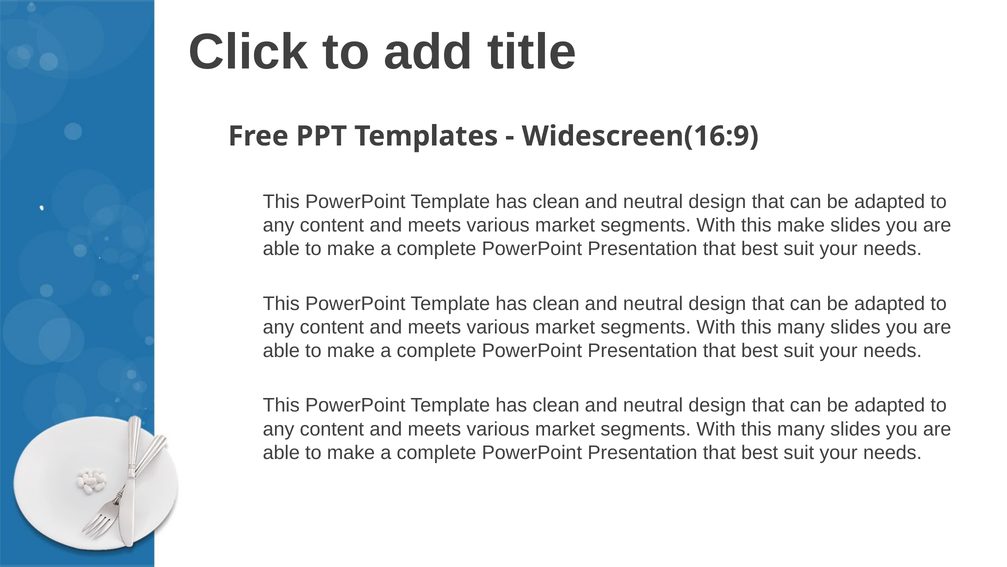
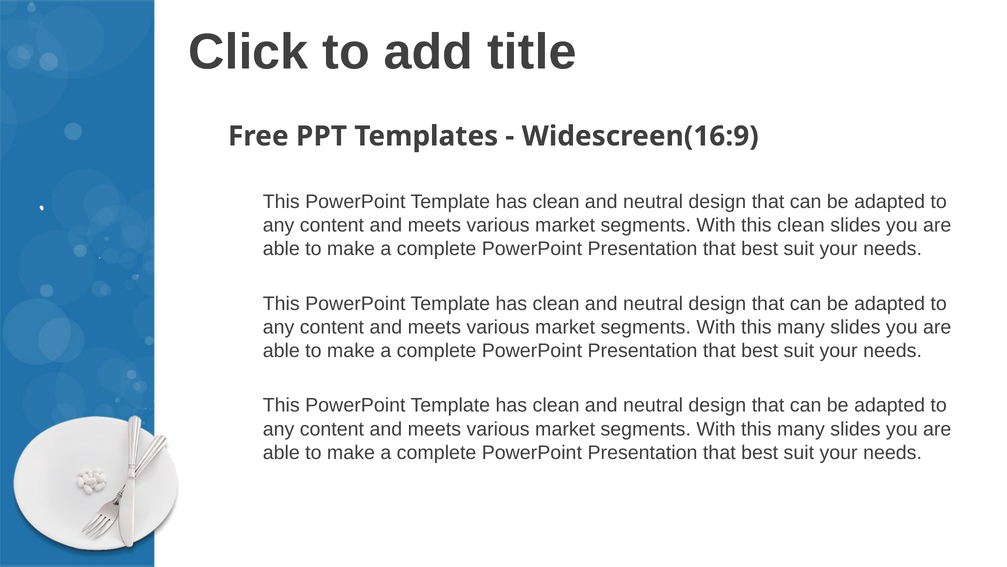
this make: make -> clean
